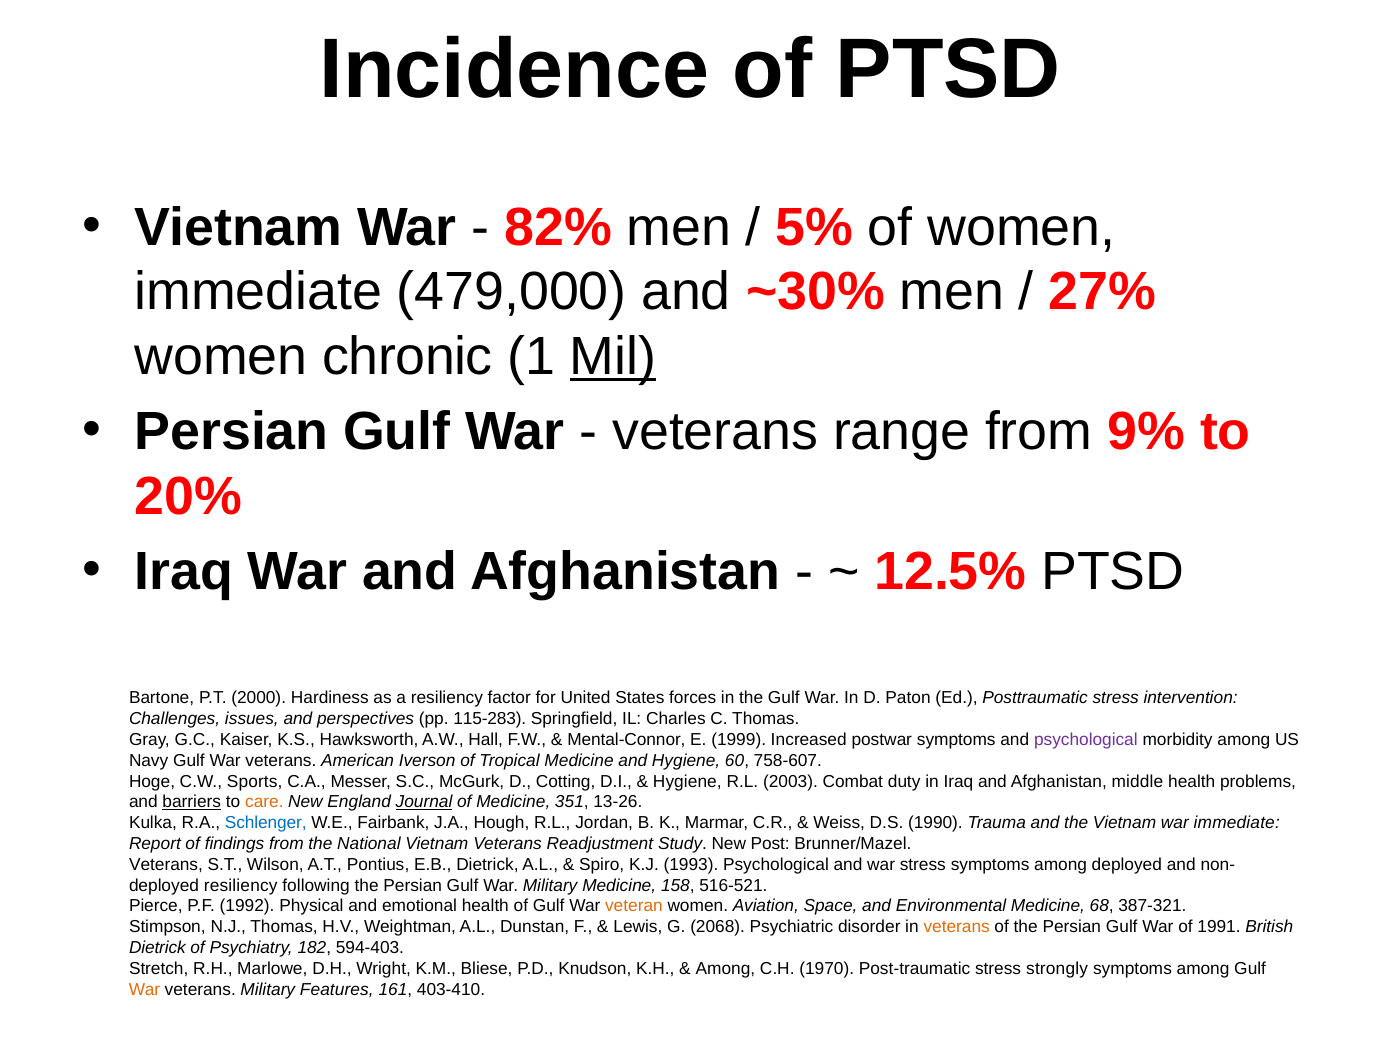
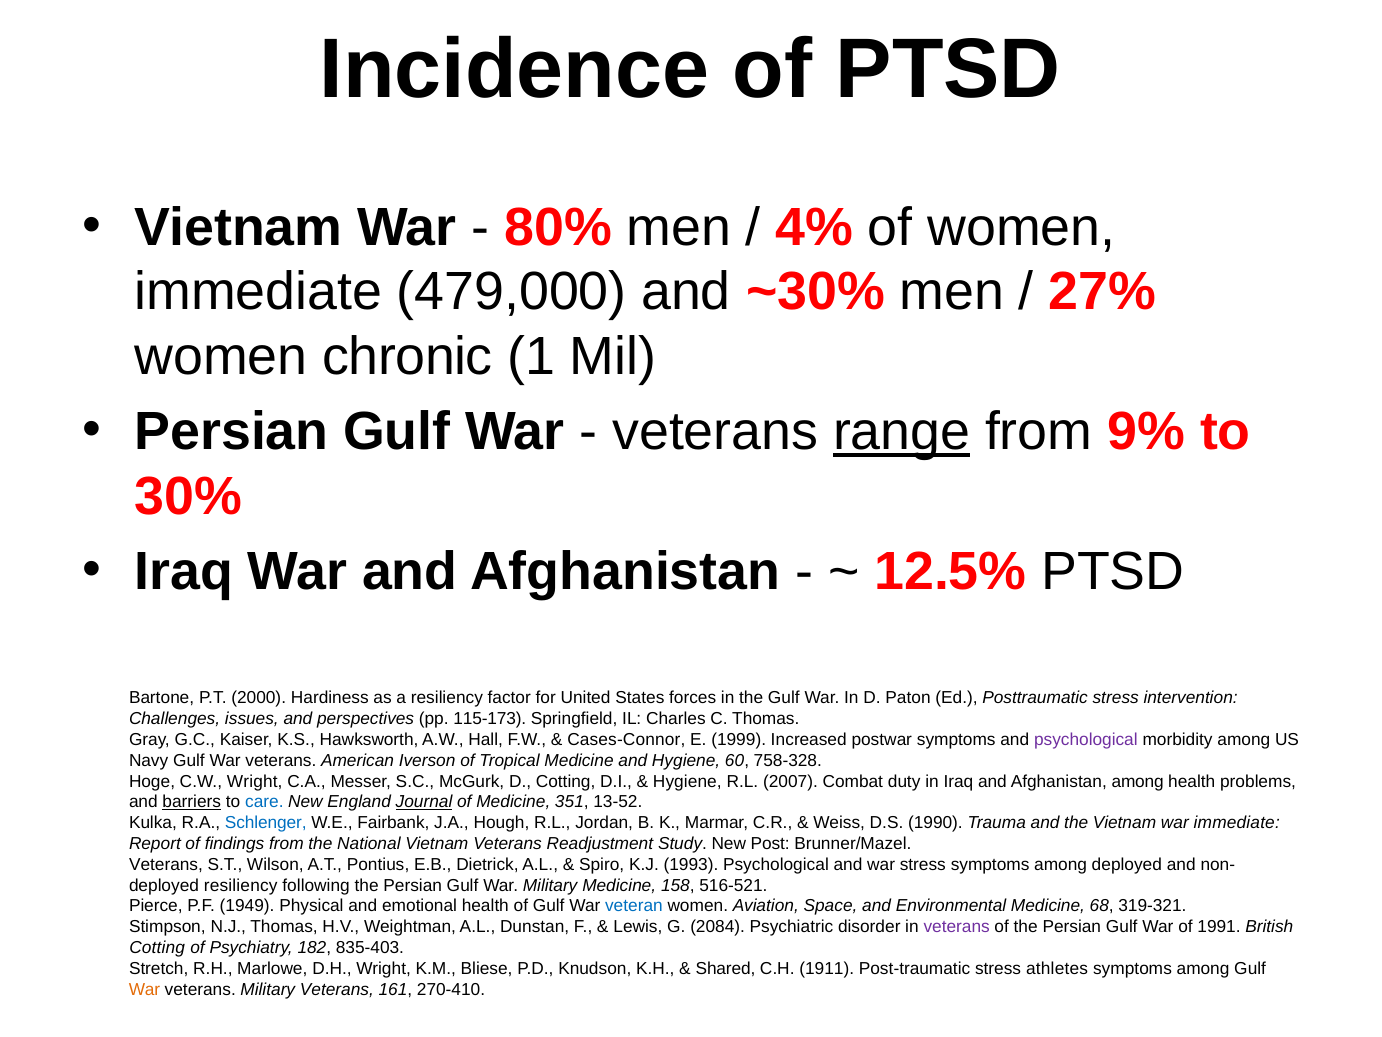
82%: 82% -> 80%
5%: 5% -> 4%
Mil underline: present -> none
range underline: none -> present
20%: 20% -> 30%
115-283: 115-283 -> 115-173
Mental-Connor: Mental-Connor -> Cases-Connor
758-607: 758-607 -> 758-328
C.W Sports: Sports -> Wright
2003: 2003 -> 2007
Afghanistan middle: middle -> among
care colour: orange -> blue
13-26: 13-26 -> 13-52
1992: 1992 -> 1949
veteran colour: orange -> blue
387-321: 387-321 -> 319-321
2068: 2068 -> 2084
veterans at (957, 927) colour: orange -> purple
Dietrick at (157, 947): Dietrick -> Cotting
594-403: 594-403 -> 835-403
Among at (725, 968): Among -> Shared
1970: 1970 -> 1911
strongly: strongly -> athletes
Military Features: Features -> Veterans
403-410: 403-410 -> 270-410
